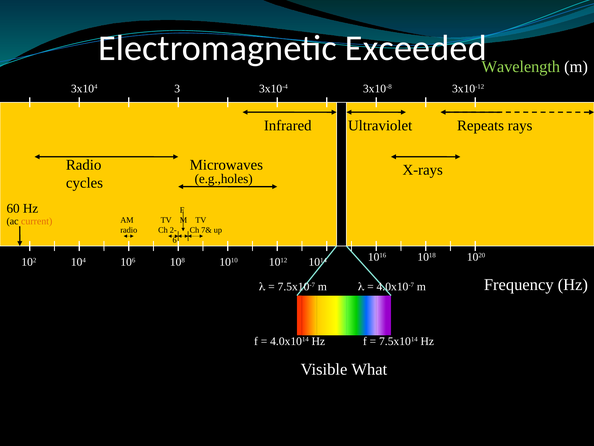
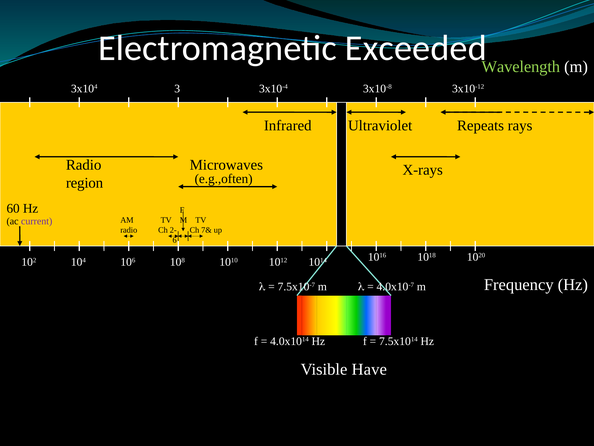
e.g.,holes: e.g.,holes -> e.g.,often
cycles: cycles -> region
current colour: orange -> purple
What: What -> Have
